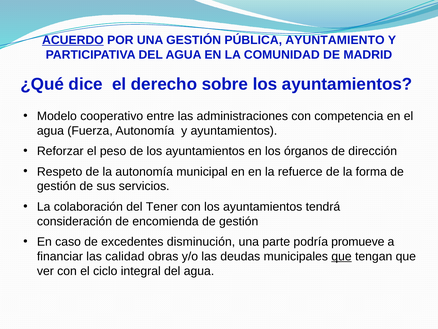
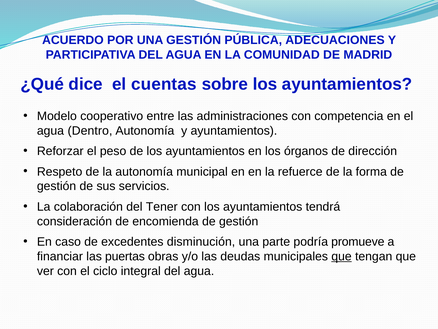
ACUERDO underline: present -> none
AYUNTAMIENTO: AYUNTAMIENTO -> ADECUACIONES
derecho: derecho -> cuentas
Fuerza: Fuerza -> Dentro
calidad: calidad -> puertas
